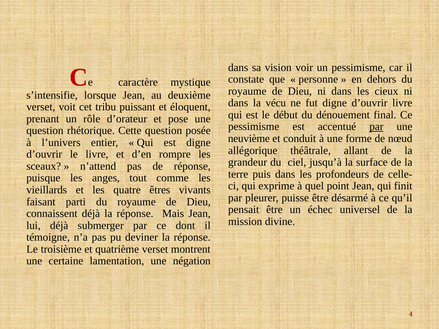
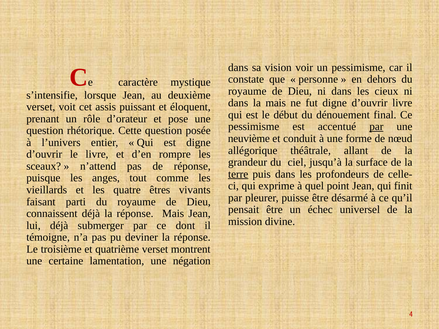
la vécu: vécu -> mais
tribu: tribu -> assis
terre underline: none -> present
